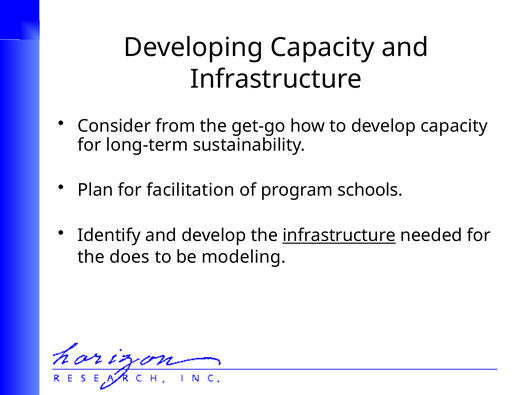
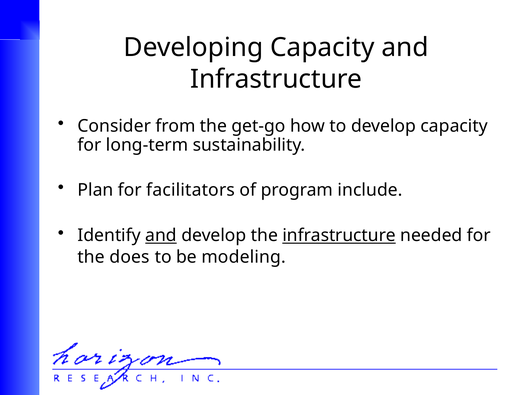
facilitation: facilitation -> facilitators
schools: schools -> include
and at (161, 235) underline: none -> present
